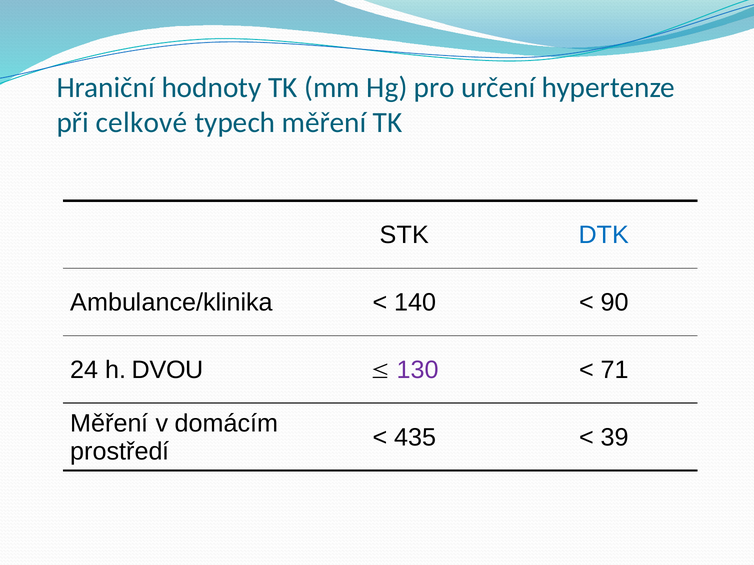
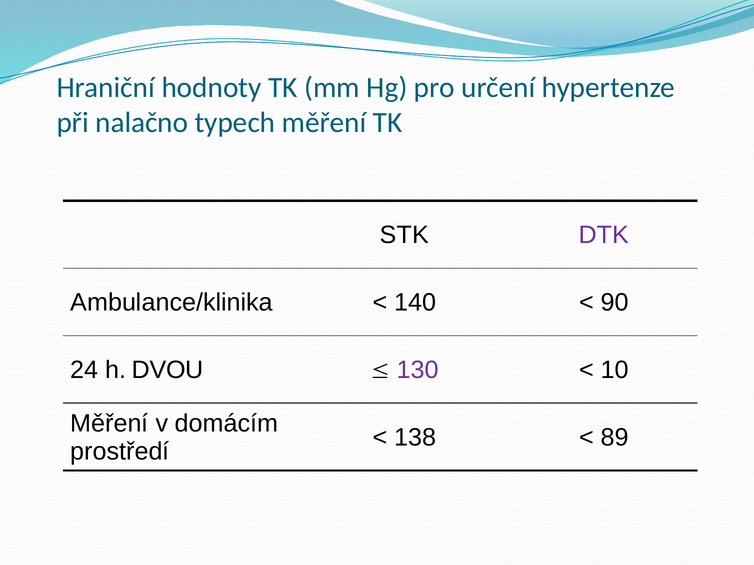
celkové: celkové -> nalačno
DTK colour: blue -> purple
71: 71 -> 10
435: 435 -> 138
39: 39 -> 89
